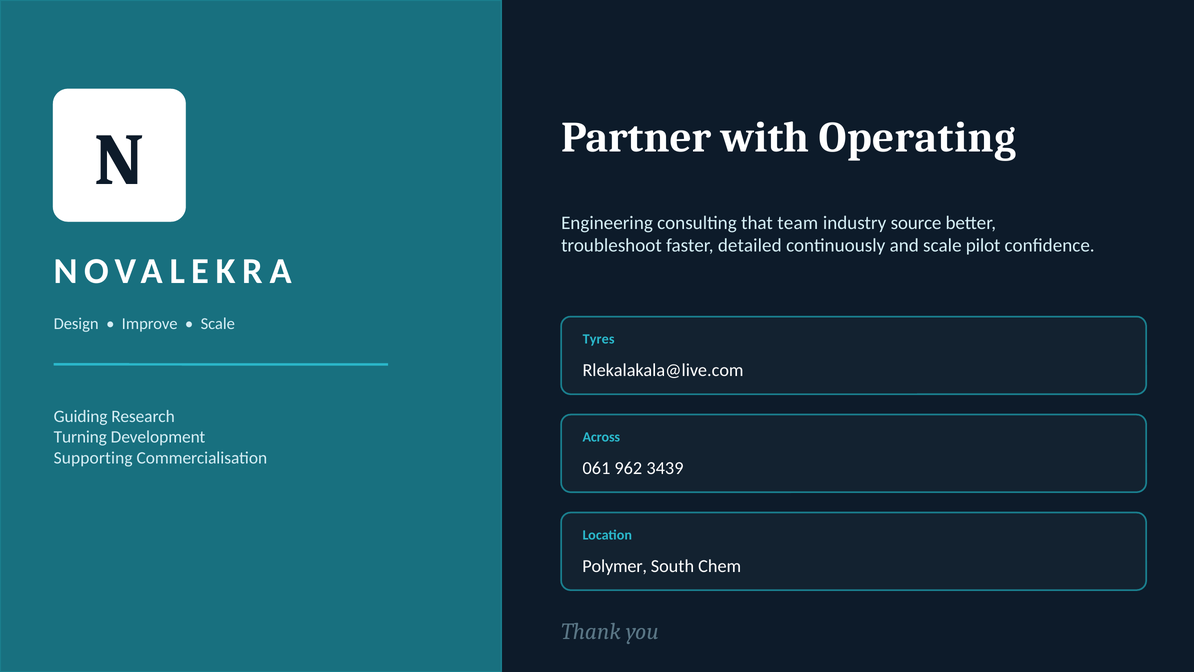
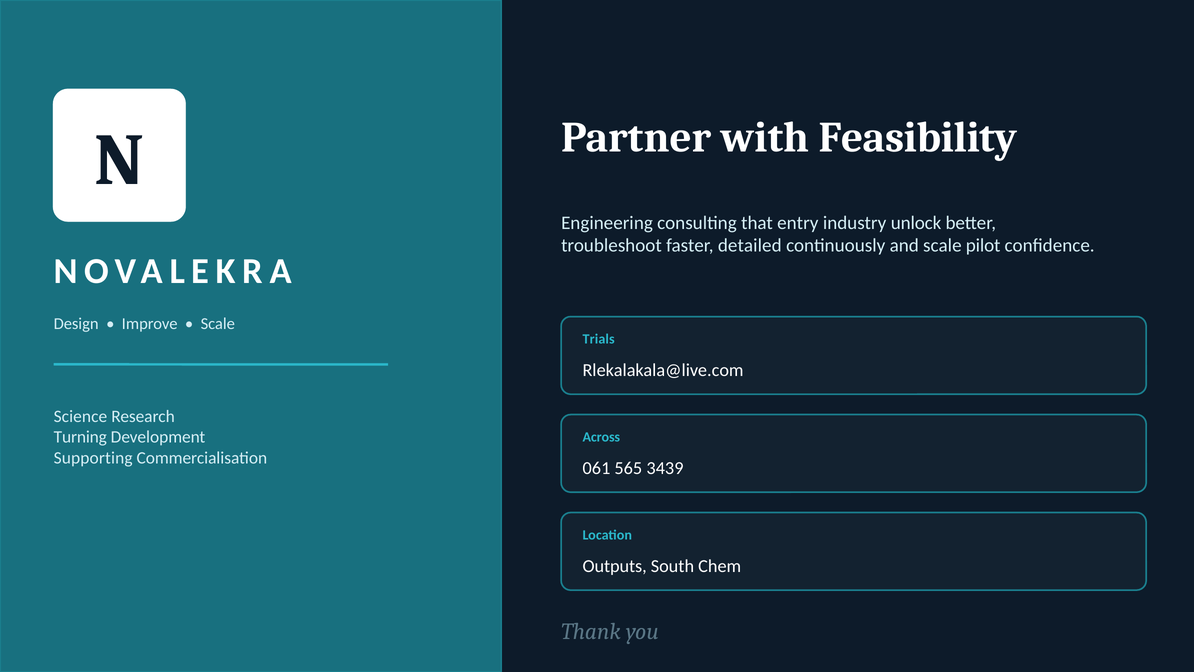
Operating: Operating -> Feasibility
team: team -> entry
source: source -> unlock
Tyres: Tyres -> Trials
Guiding: Guiding -> Science
962: 962 -> 565
Polymer: Polymer -> Outputs
